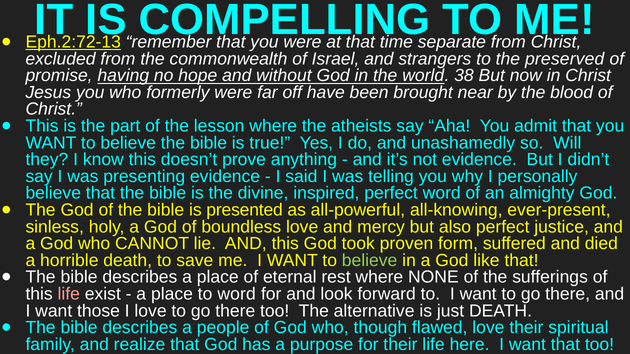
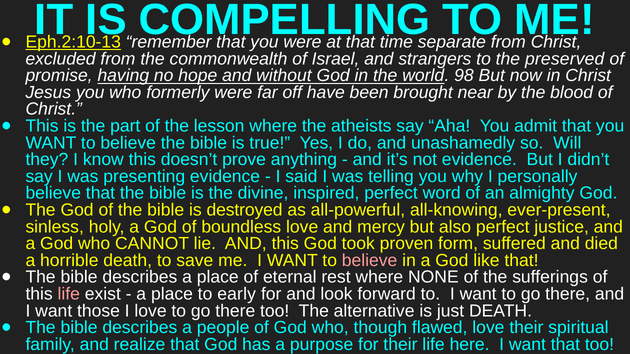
Eph.2:72-13: Eph.2:72-13 -> Eph.2:10-13
38: 38 -> 98
presented: presented -> destroyed
believe at (370, 261) colour: light green -> pink
to word: word -> early
